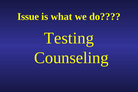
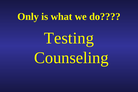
Issue: Issue -> Only
